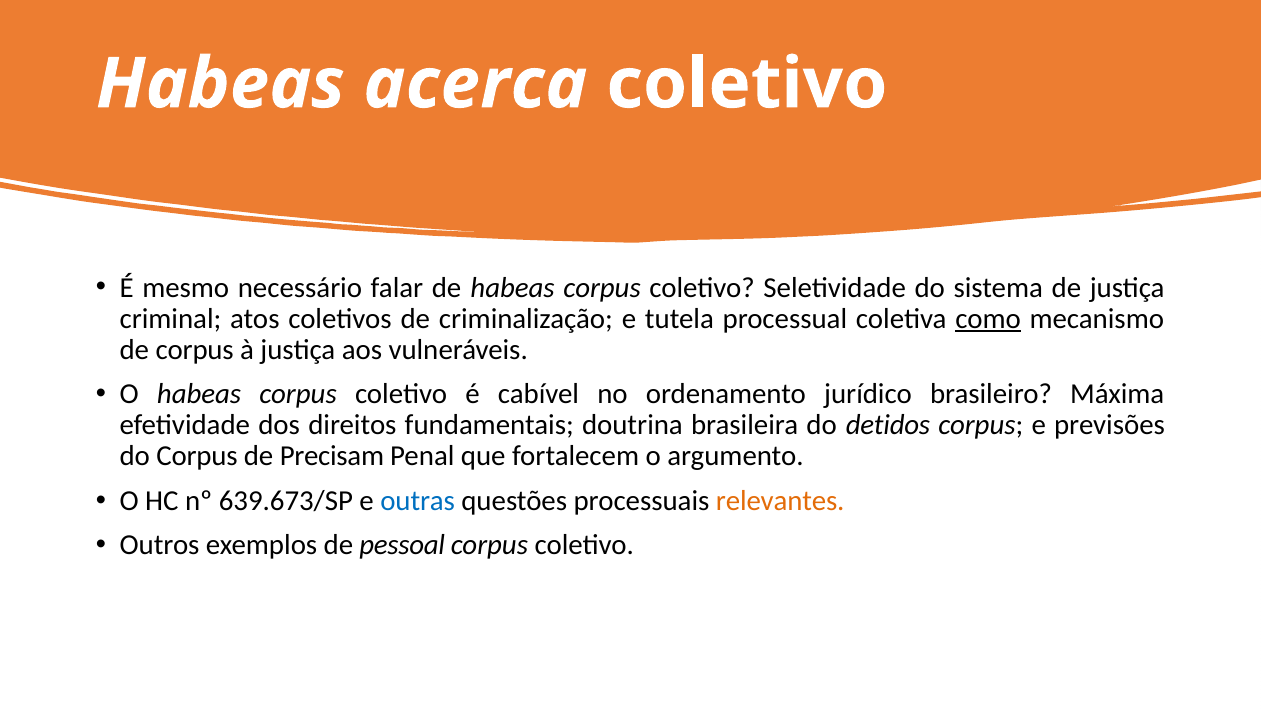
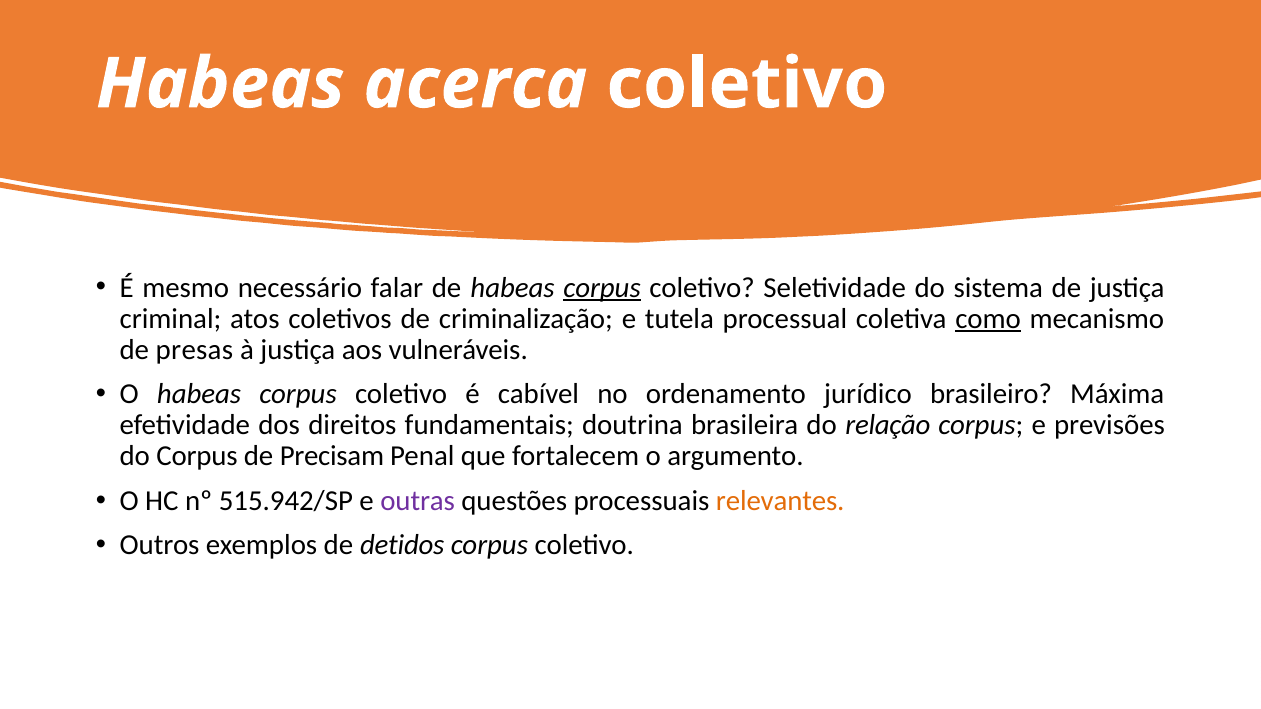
corpus at (602, 288) underline: none -> present
de corpus: corpus -> presas
detidos: detidos -> relação
639.673/SP: 639.673/SP -> 515.942/SP
outras colour: blue -> purple
pessoal: pessoal -> detidos
